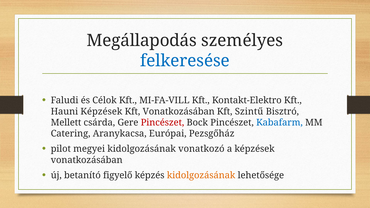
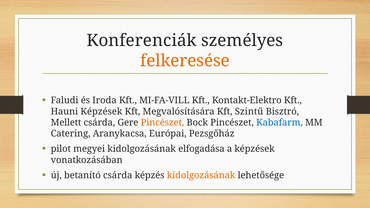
Megállapodás: Megállapodás -> Konferenciák
felkeresése colour: blue -> orange
Célok: Célok -> Iroda
Kft Vonatkozásában: Vonatkozásában -> Megvalósítására
Pincészet at (162, 123) colour: red -> orange
vonatkozó: vonatkozó -> elfogadása
betanító figyelő: figyelő -> csárda
